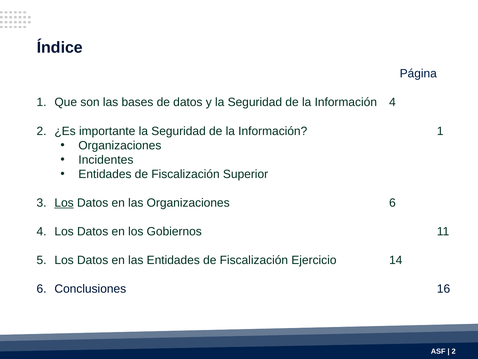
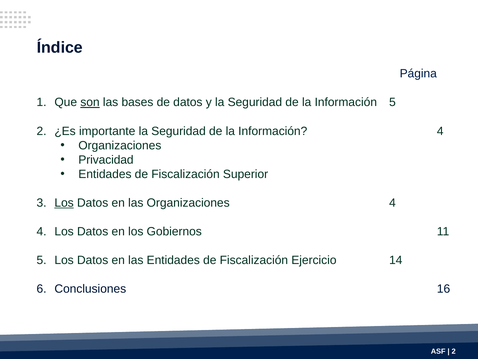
son underline: none -> present
Información 4: 4 -> 5
Información 1: 1 -> 4
Incidentes: Incidentes -> Privacidad
Organizaciones 6: 6 -> 4
